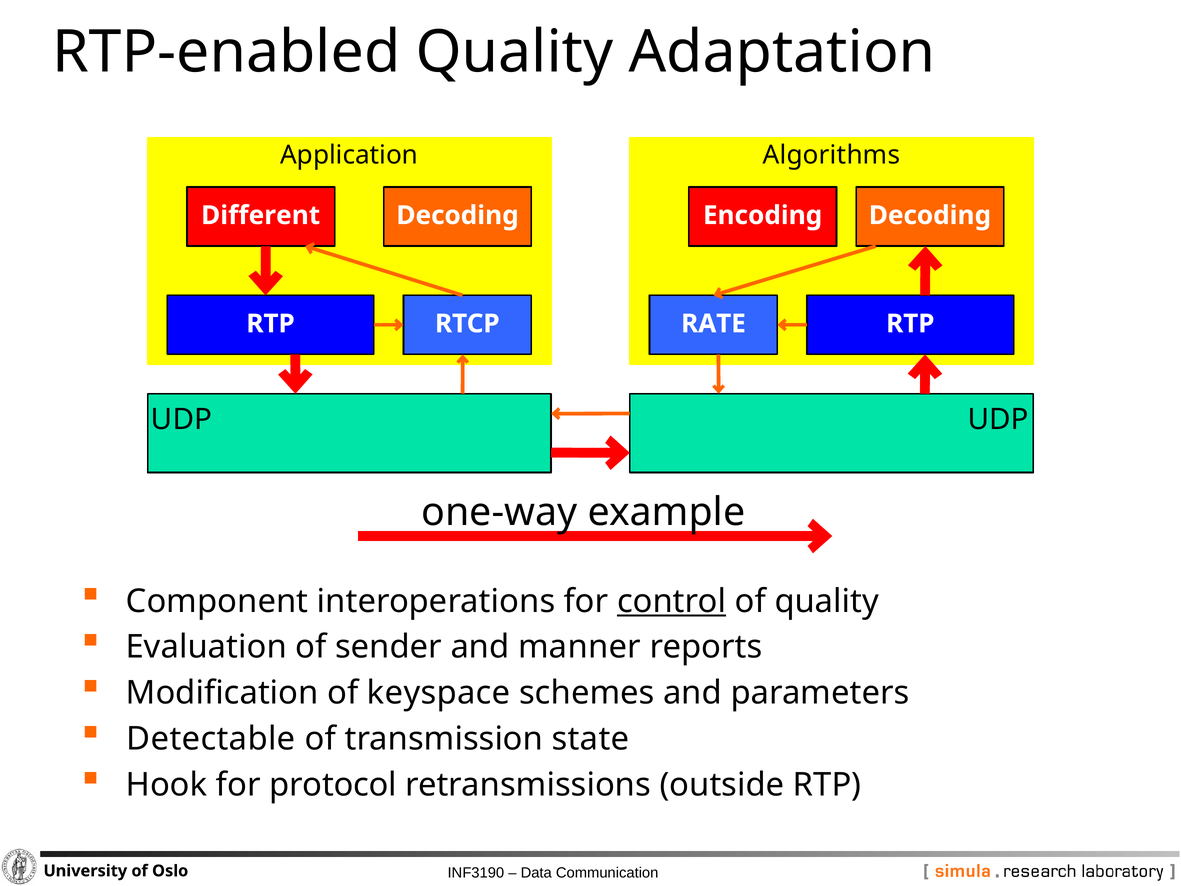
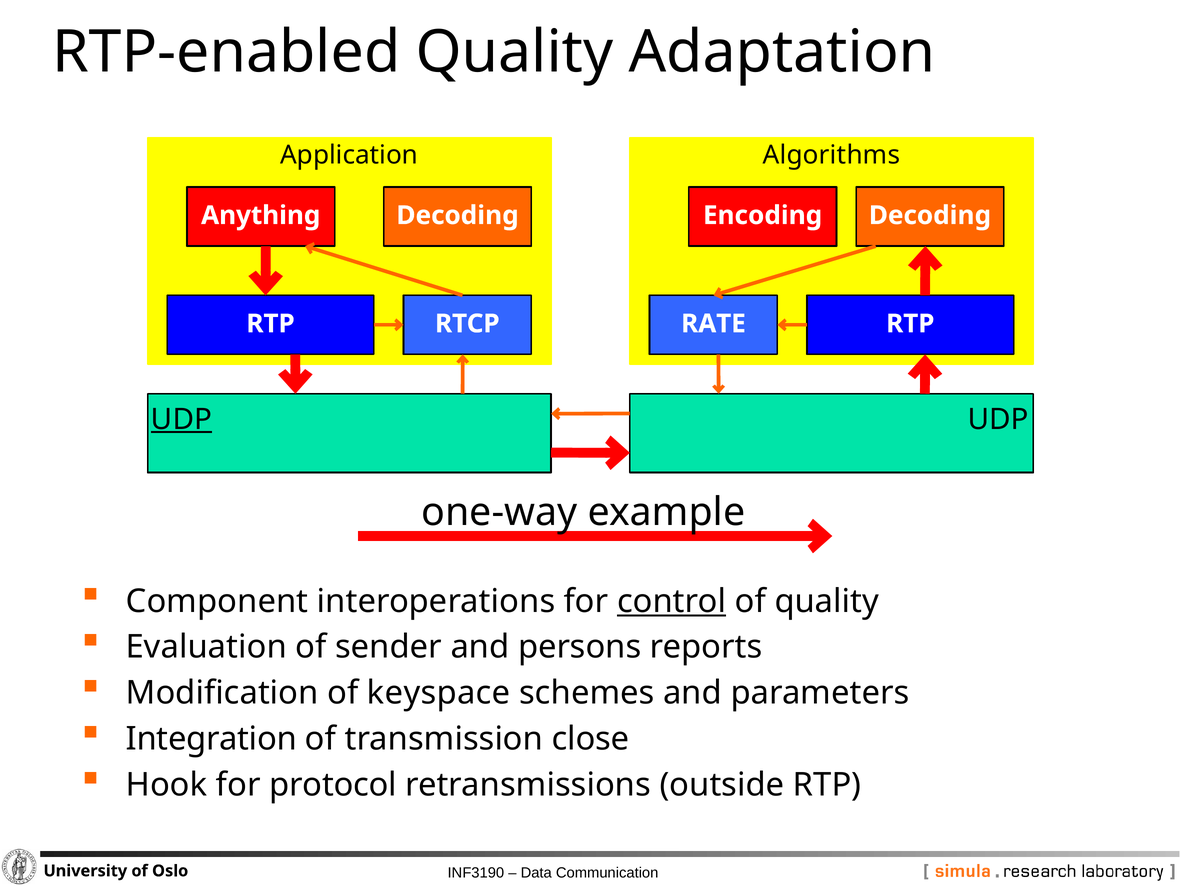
Different: Different -> Anything
UDP at (181, 419) underline: none -> present
manner: manner -> persons
Detectable: Detectable -> Integration
state: state -> close
